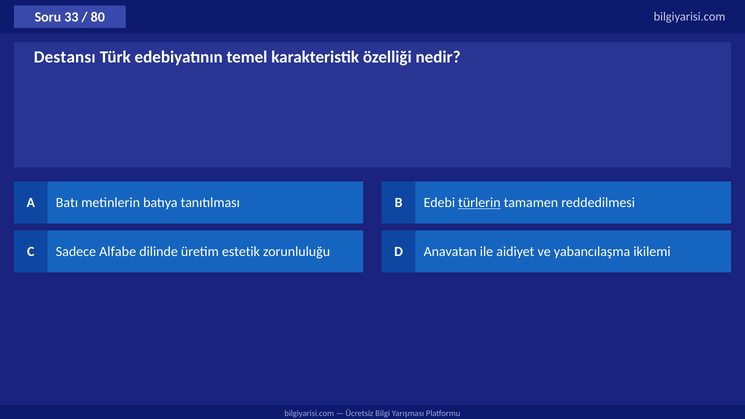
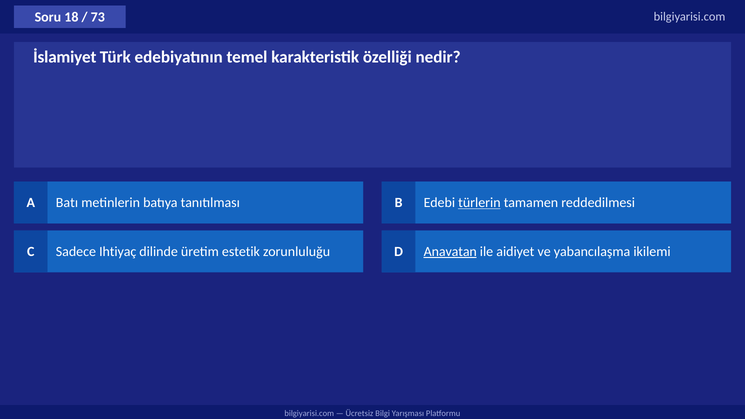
33: 33 -> 18
80: 80 -> 73
Destansı: Destansı -> İslamiyet
Alfabe: Alfabe -> Ihtiyaç
Anavatan underline: none -> present
